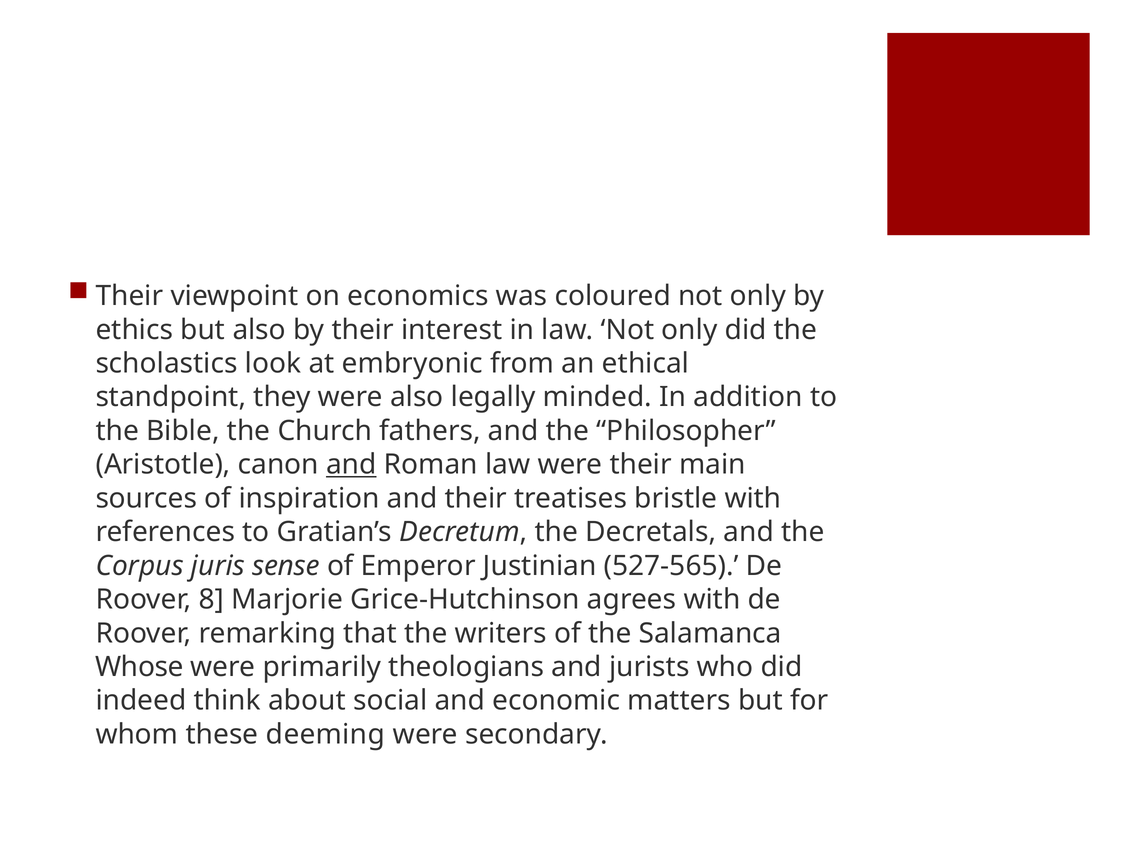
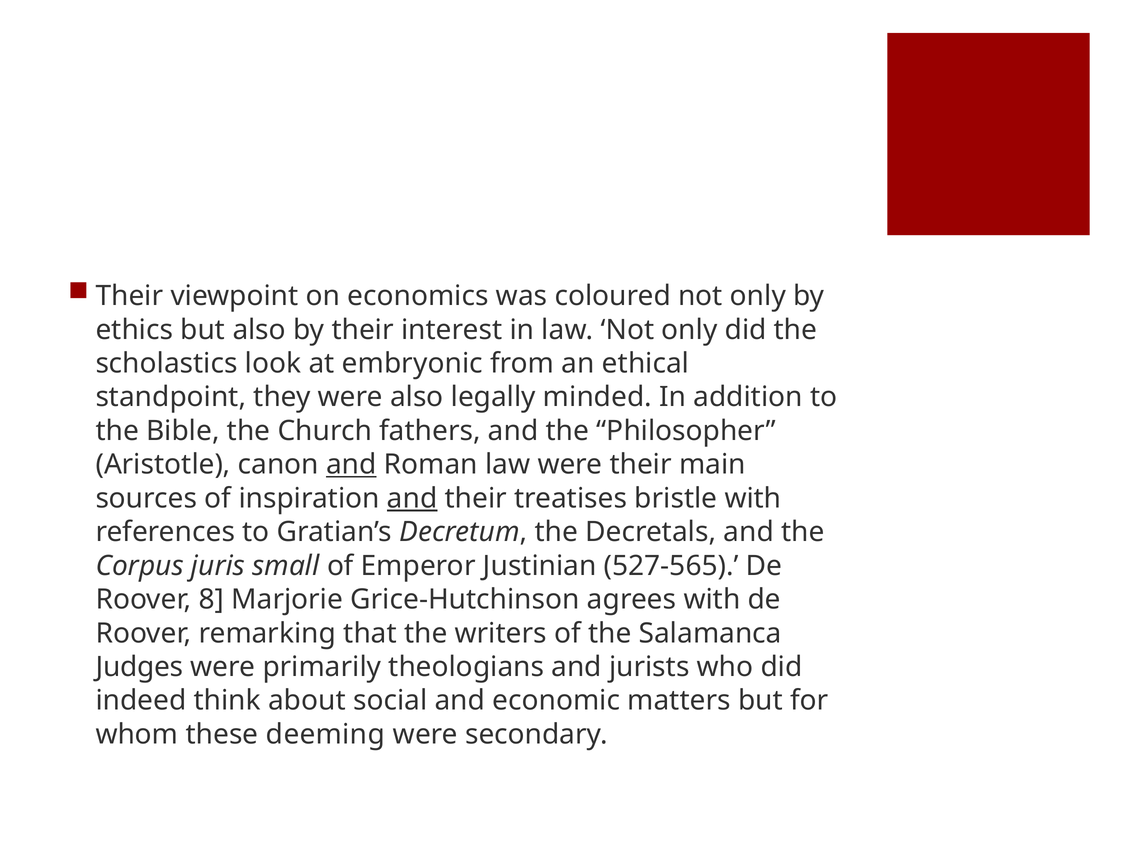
and at (412, 499) underline: none -> present
sense: sense -> small
Whose: Whose -> Judges
